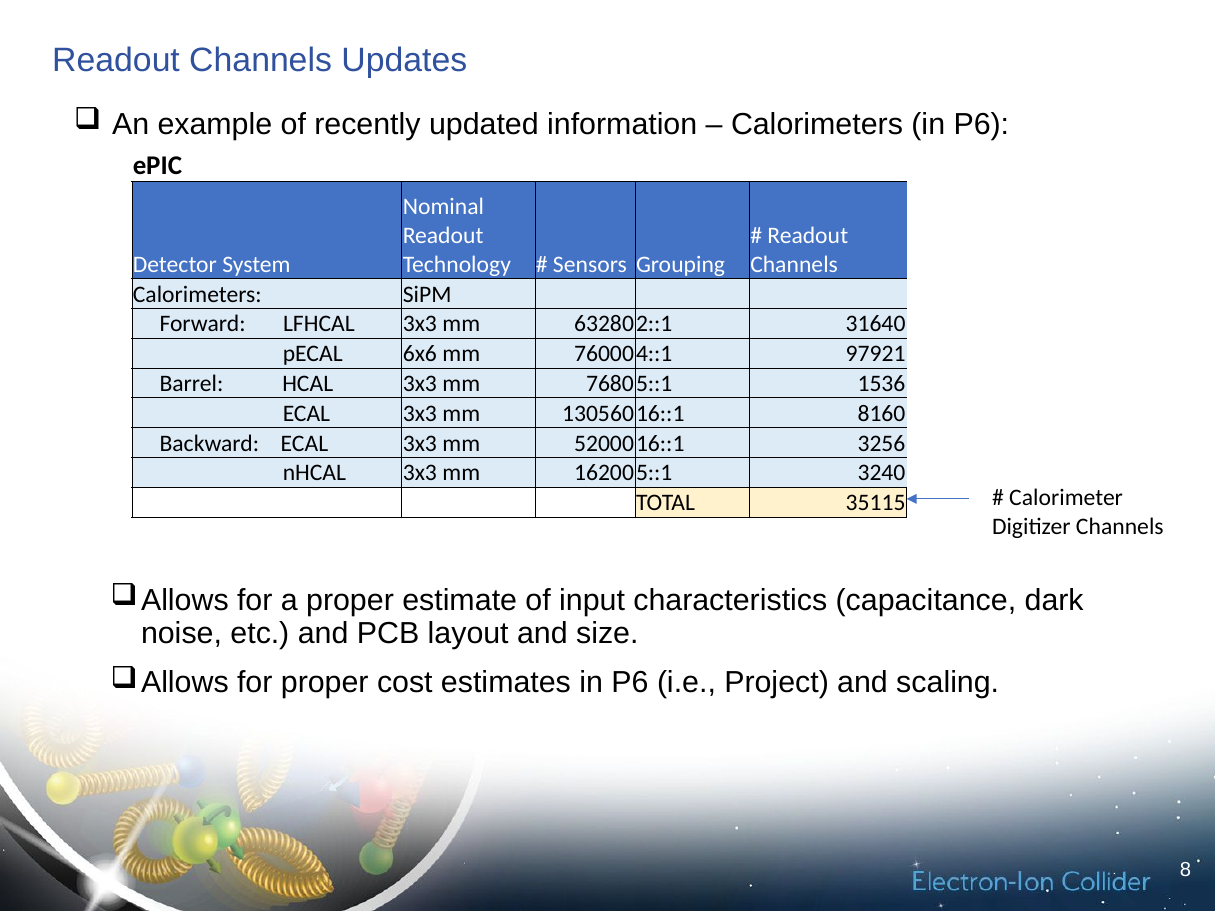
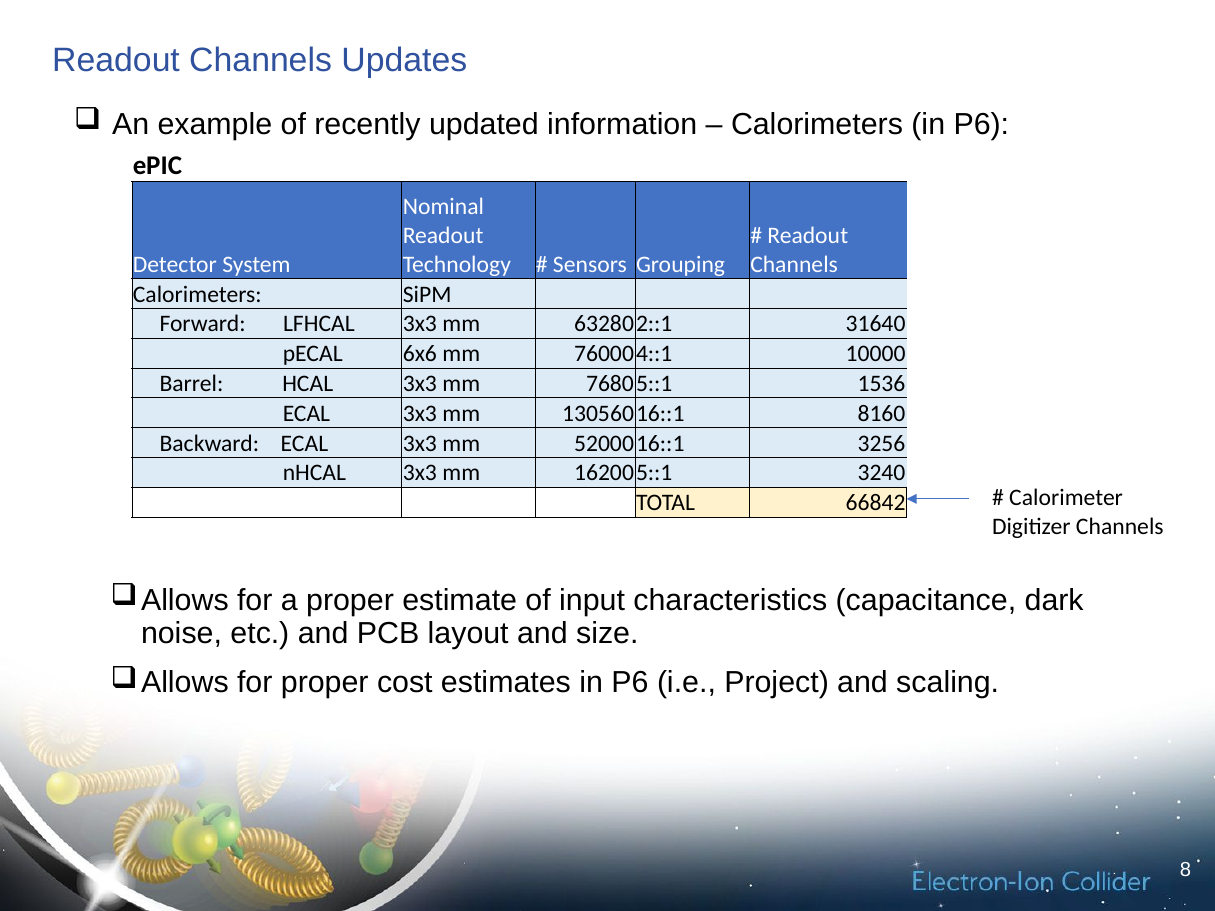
97921: 97921 -> 10000
35115: 35115 -> 66842
